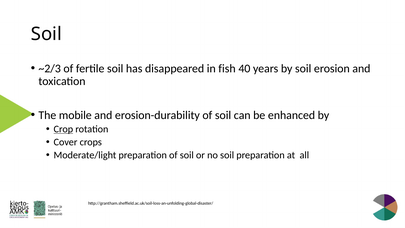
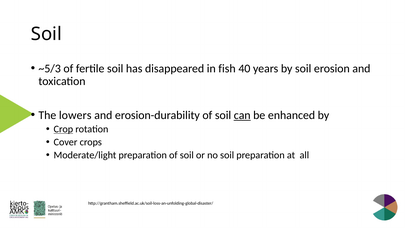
~2/3: ~2/3 -> ~5/3
mobile: mobile -> lowers
can underline: none -> present
